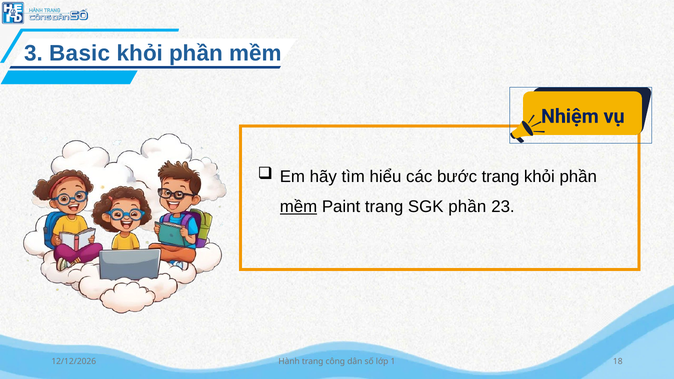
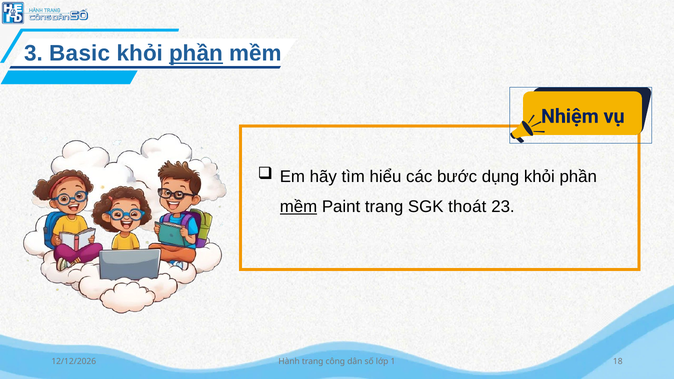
phần at (196, 54) underline: none -> present
bước trang: trang -> dụng
SGK phần: phần -> thoát
